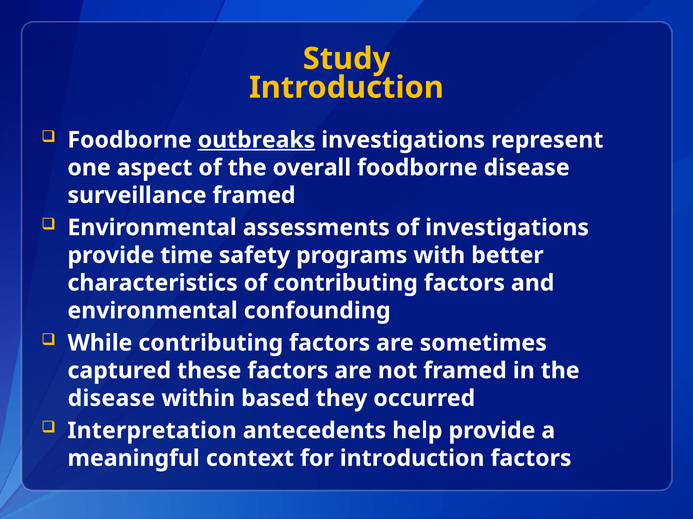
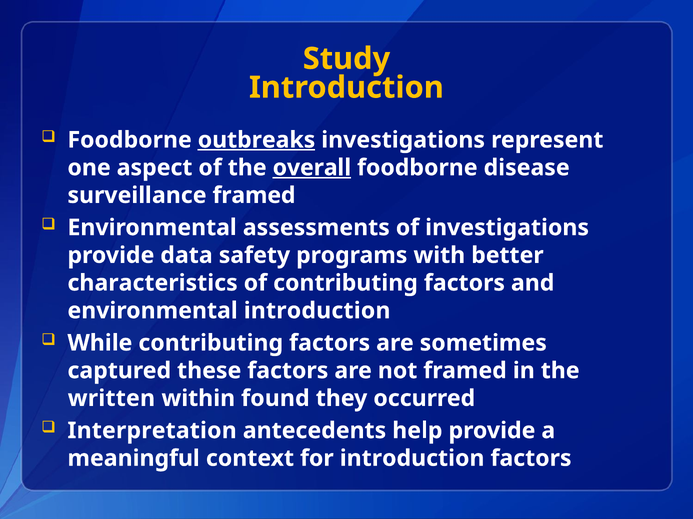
overall underline: none -> present
time: time -> data
environmental confounding: confounding -> introduction
disease at (111, 399): disease -> written
based: based -> found
